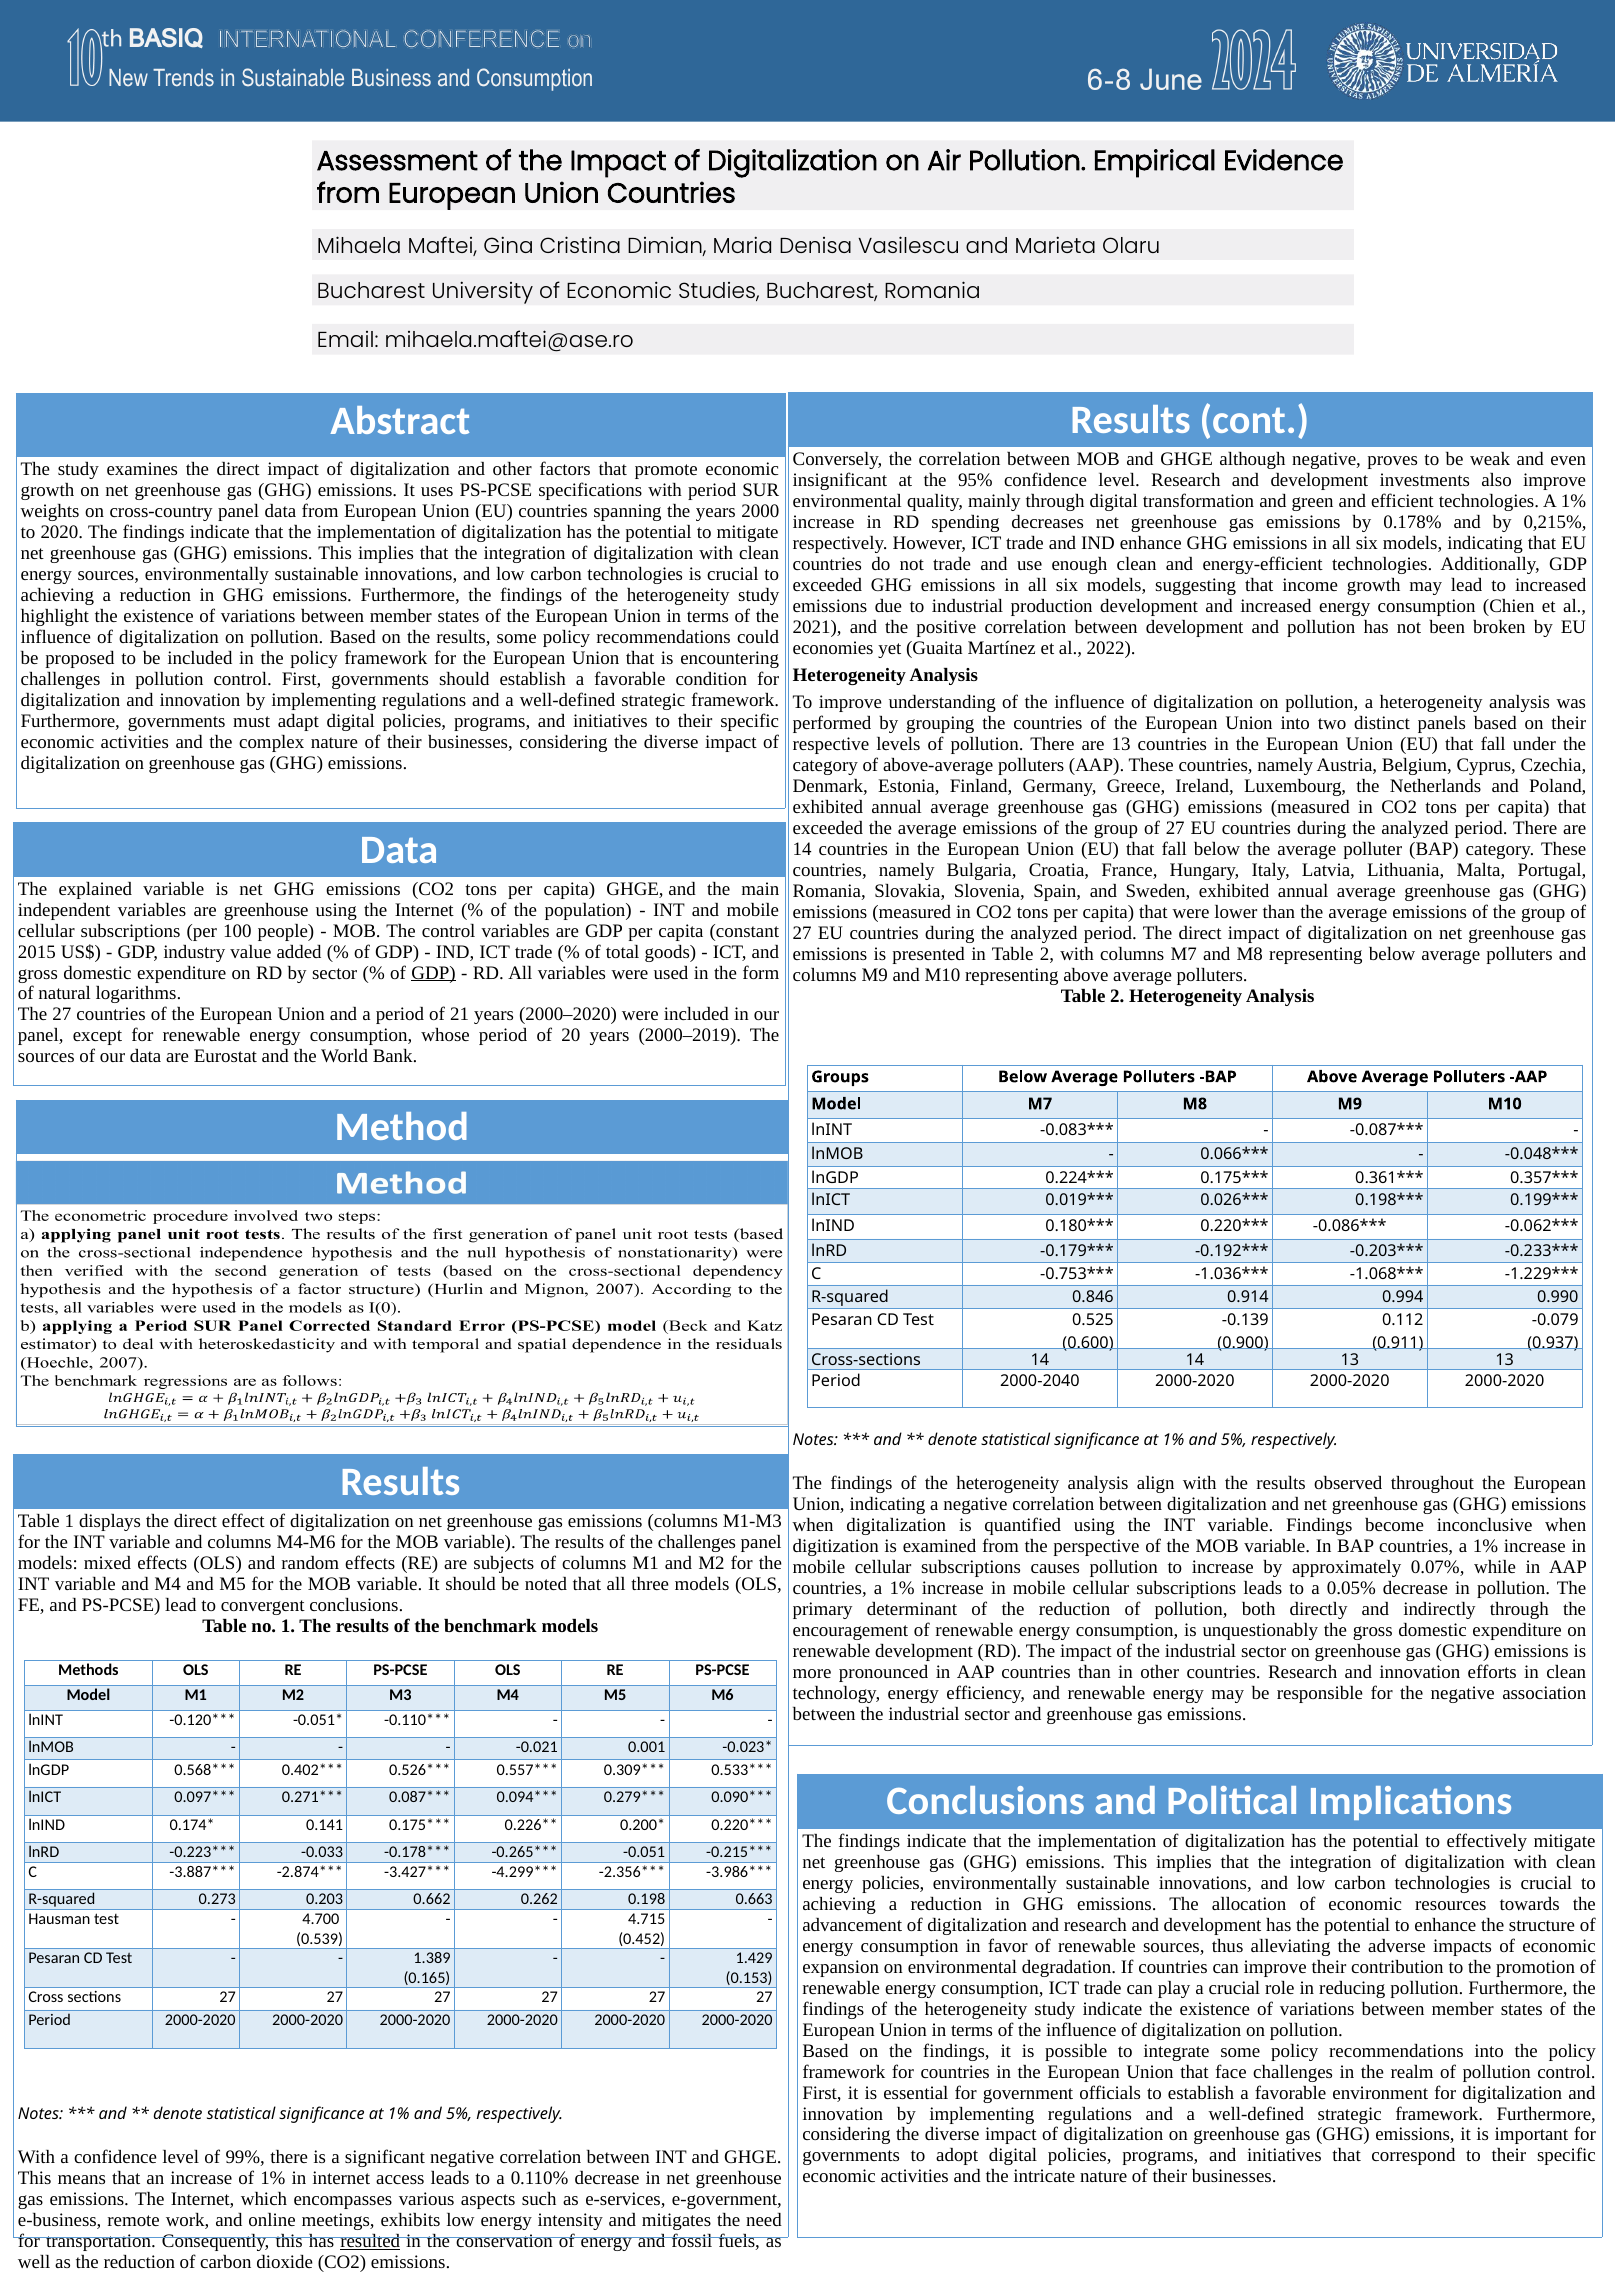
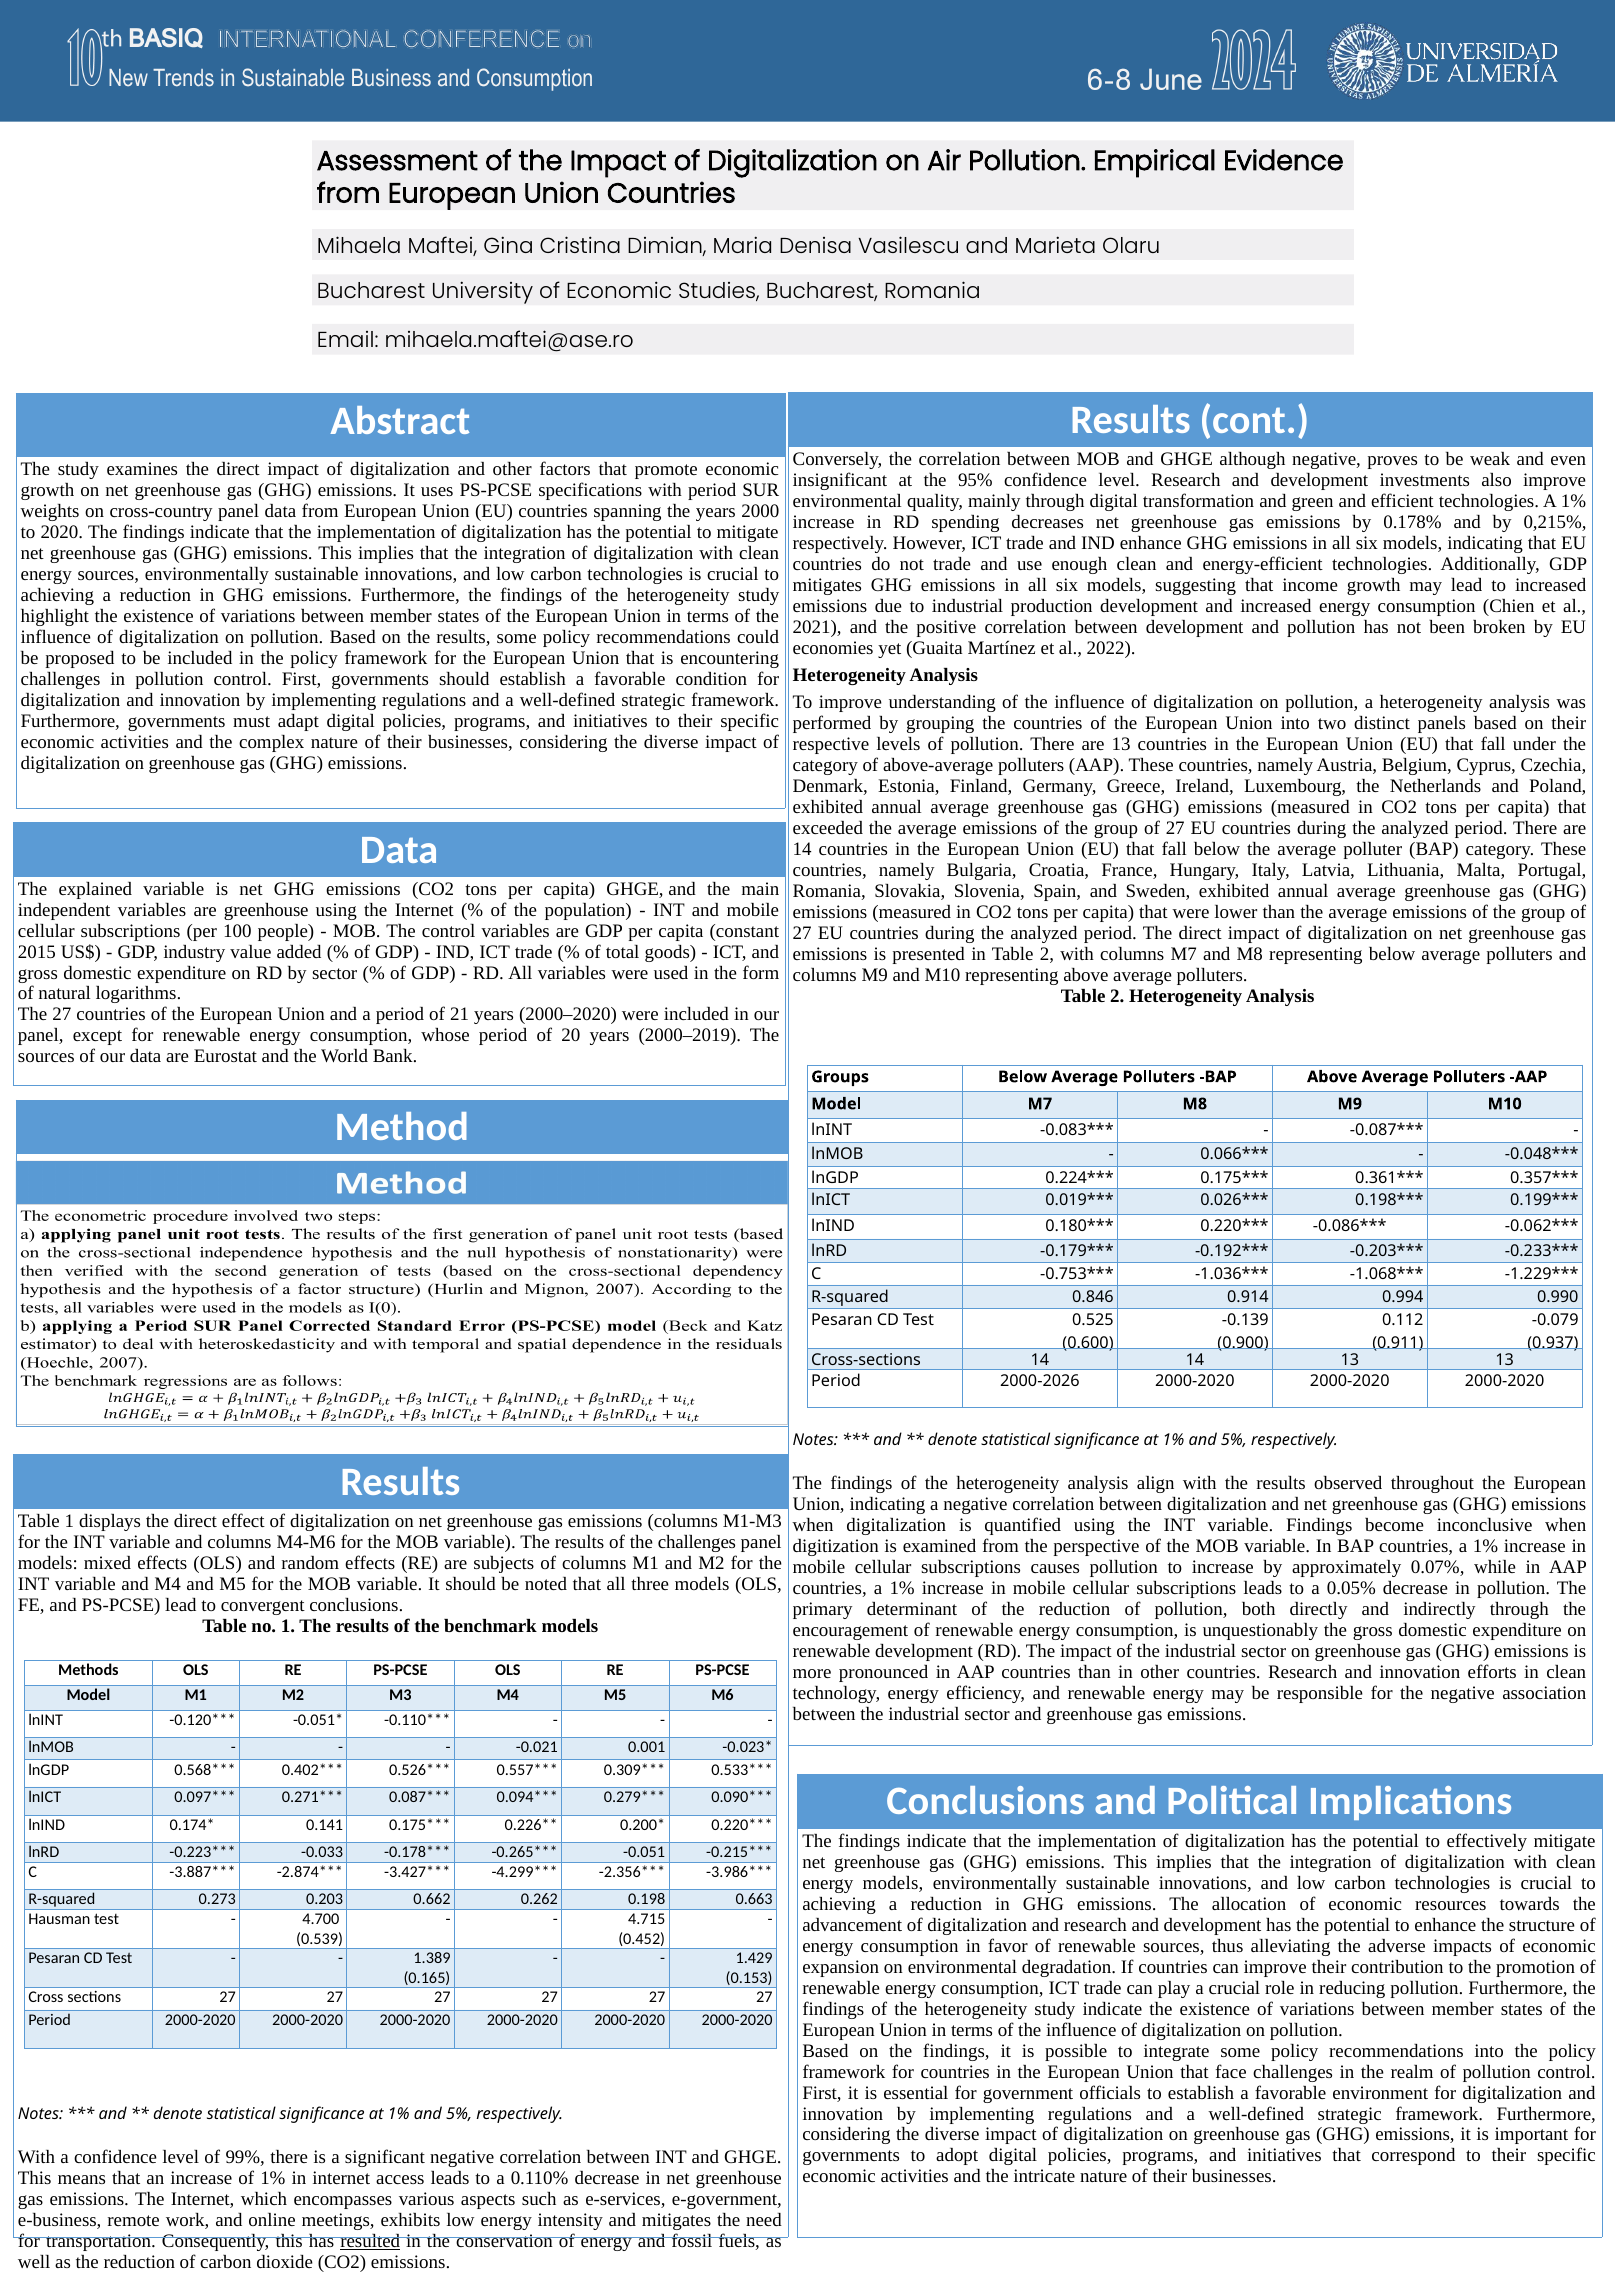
exceeded at (827, 585): exceeded -> mitigates
GDP at (434, 973) underline: present -> none
2000-2040: 2000-2040 -> 2000-2026
energy policies: policies -> models
